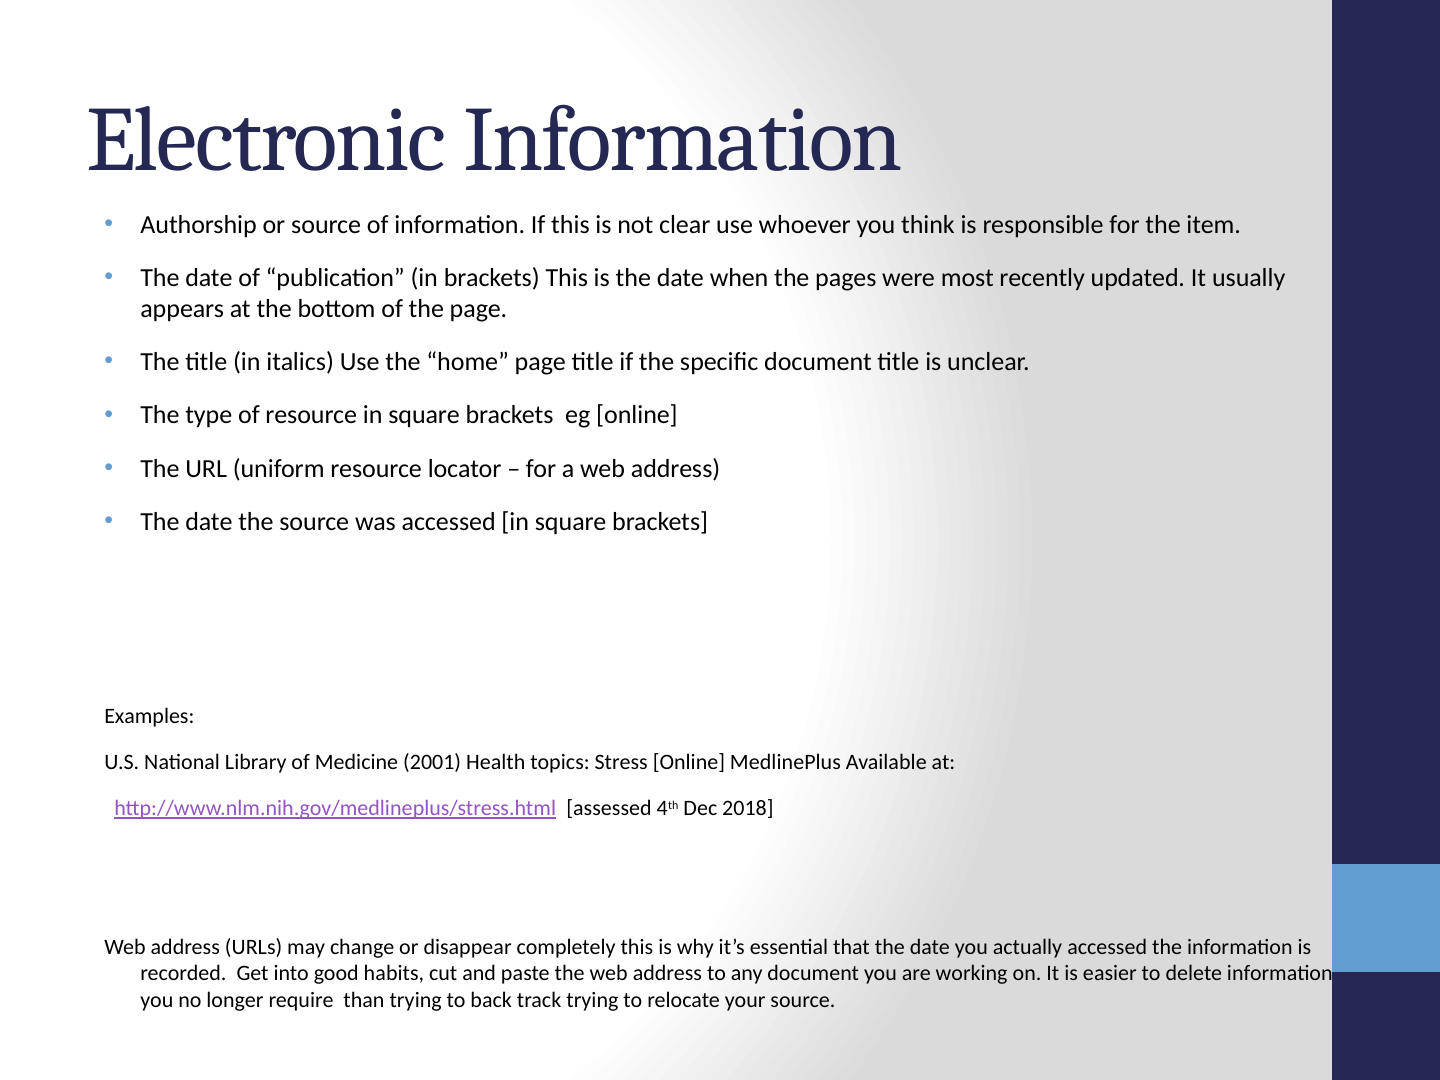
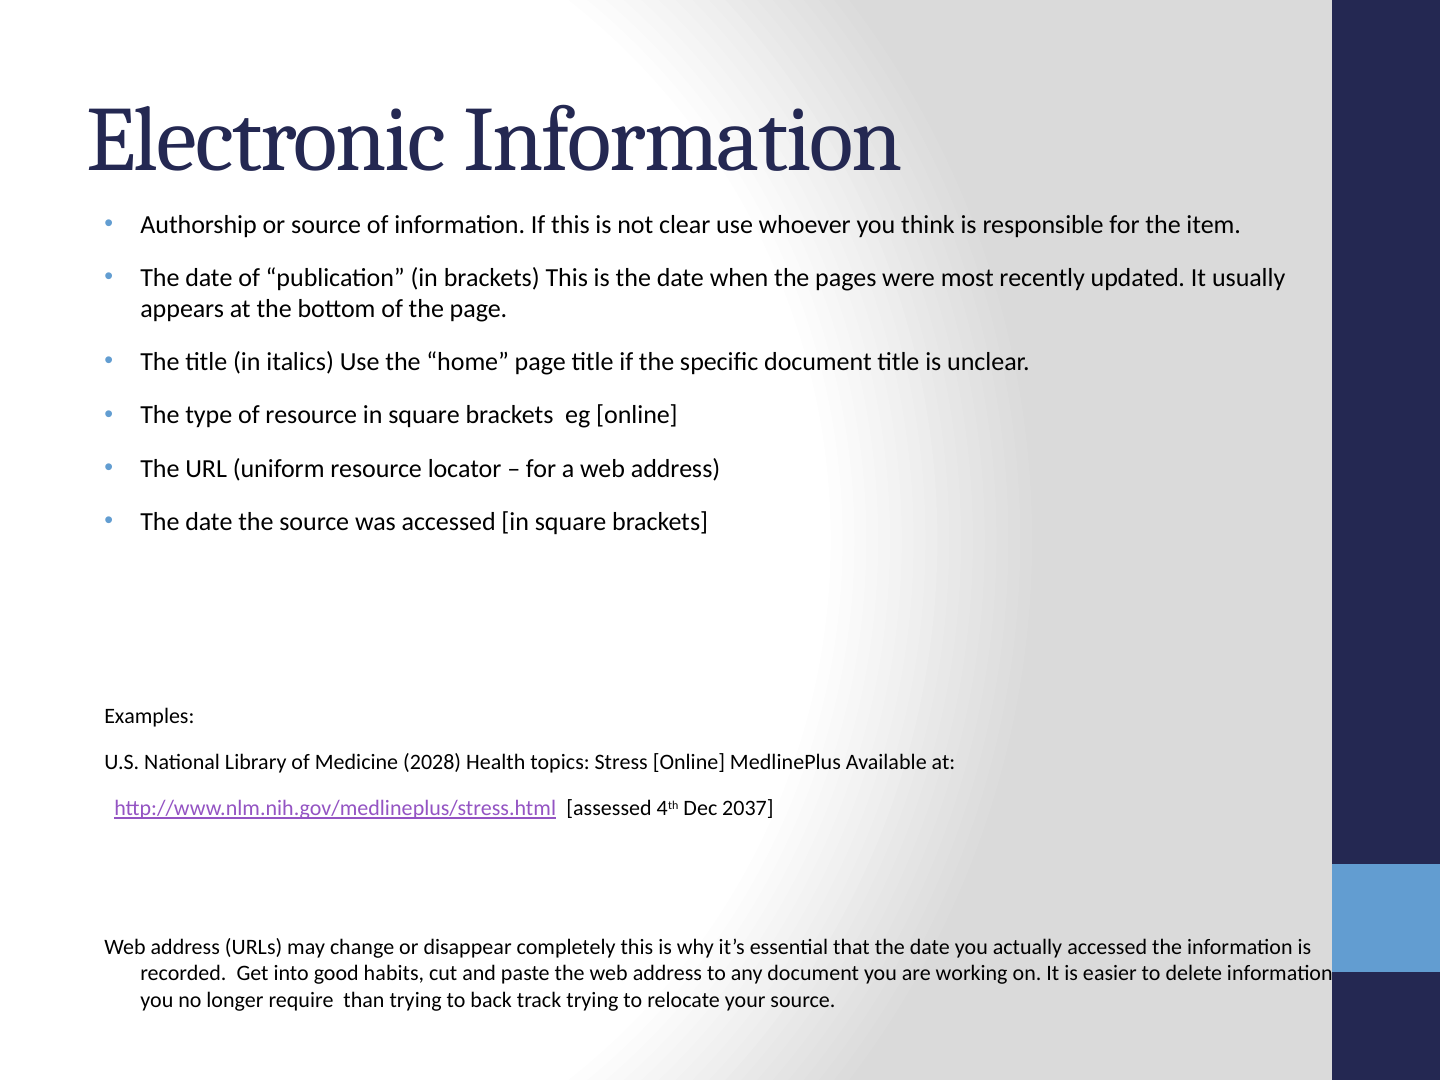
2001: 2001 -> 2028
2018: 2018 -> 2037
